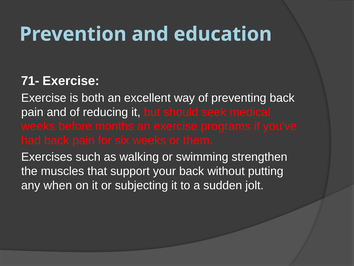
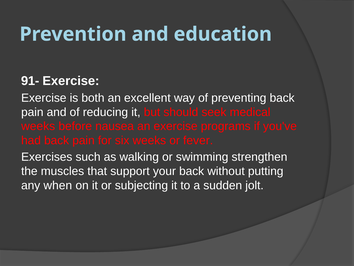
71-: 71- -> 91-
months: months -> nausea
them: them -> fever
